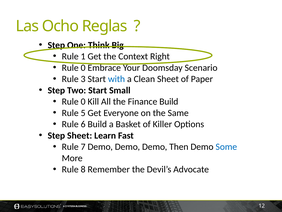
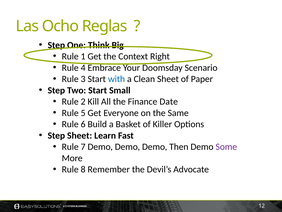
0 at (83, 68): 0 -> 4
0 at (83, 101): 0 -> 2
Finance Build: Build -> Date
Some colour: blue -> purple
